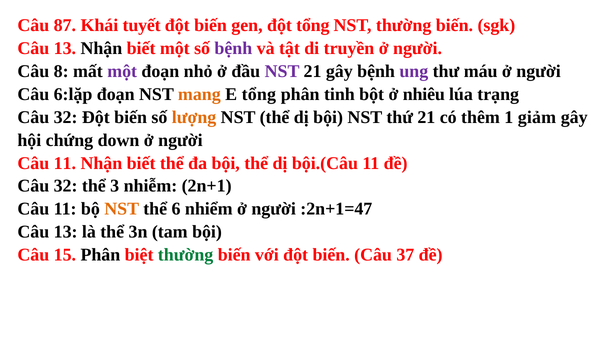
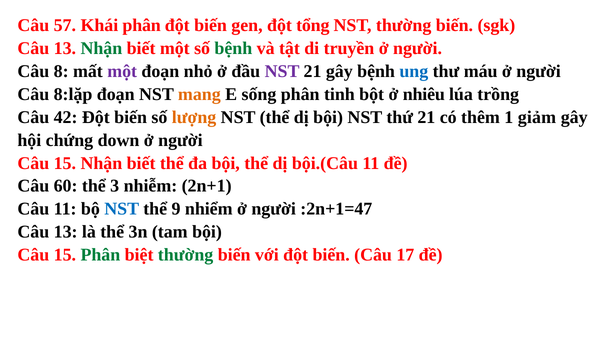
87: 87 -> 57
Khái tuyết: tuyết -> phân
Nhận at (101, 48) colour: black -> green
bệnh at (233, 48) colour: purple -> green
ung colour: purple -> blue
6:lặp: 6:lặp -> 8:lặp
E tổng: tổng -> sống
trạng: trạng -> trồng
32 at (66, 117): 32 -> 42
11 at (65, 163): 11 -> 15
32 at (66, 186): 32 -> 60
NST at (122, 209) colour: orange -> blue
6: 6 -> 9
Phân at (100, 255) colour: black -> green
37: 37 -> 17
